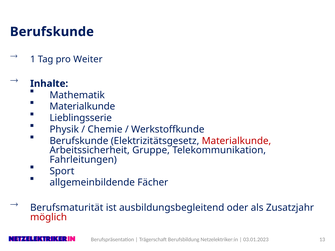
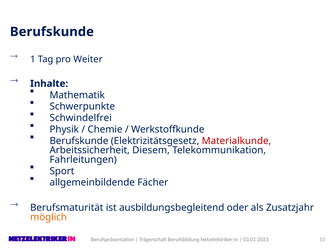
Materialkunde at (82, 107): Materialkunde -> Schwerpunkte
Lieblingsserie: Lieblingsserie -> Schwindelfrei
Gruppe: Gruppe -> Diesem
möglich colour: red -> orange
